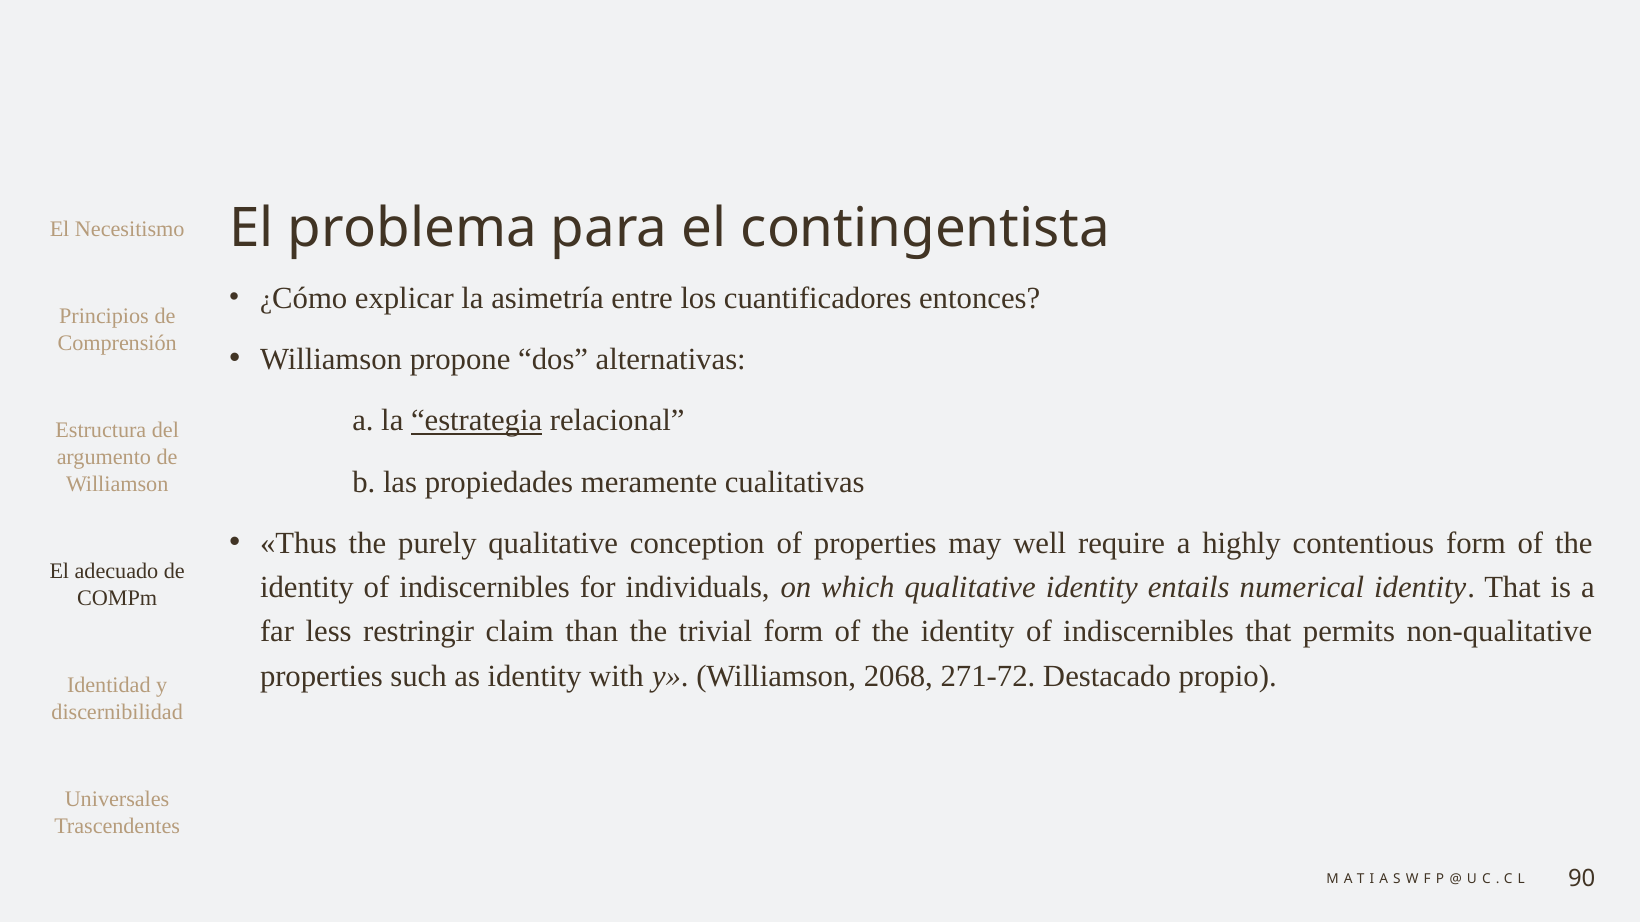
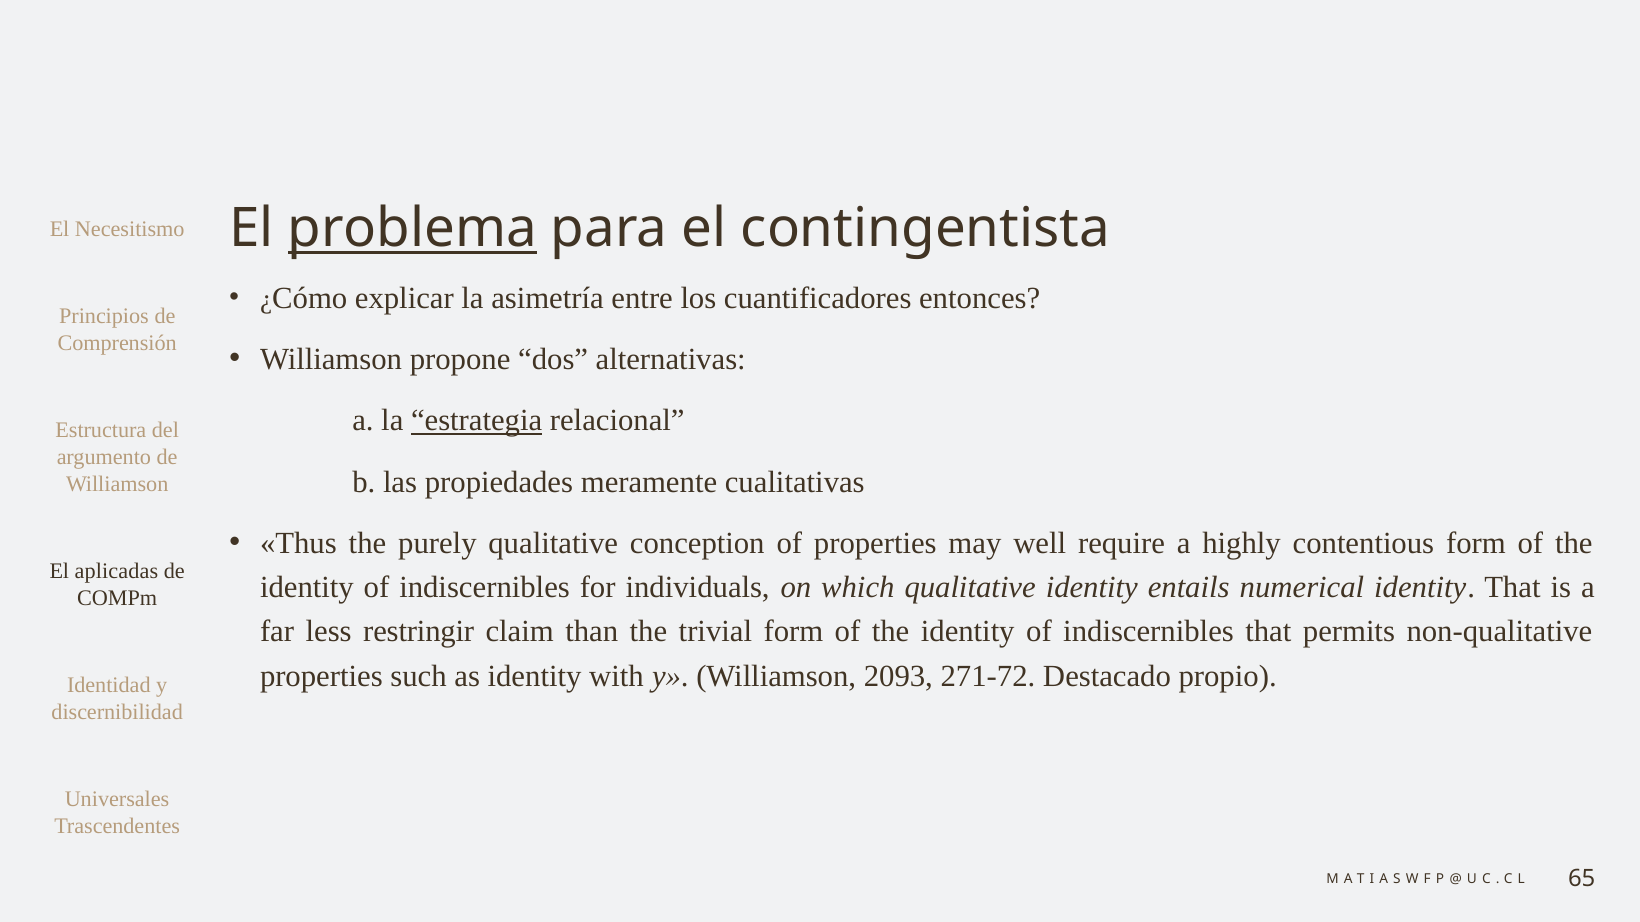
problema underline: none -> present
adecuado: adecuado -> aplicadas
2068: 2068 -> 2093
90: 90 -> 65
